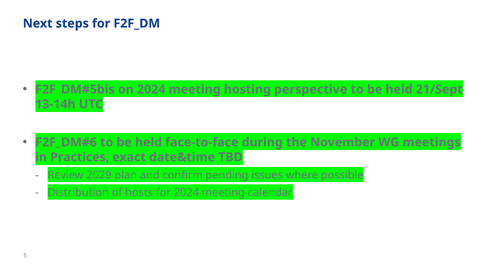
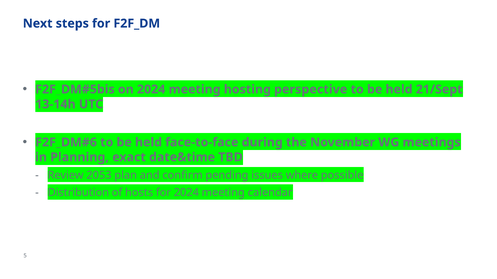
Practices: Practices -> Planning
2029: 2029 -> 2053
